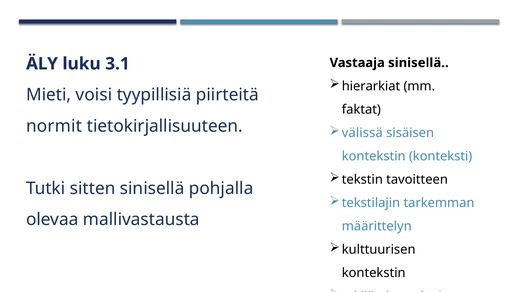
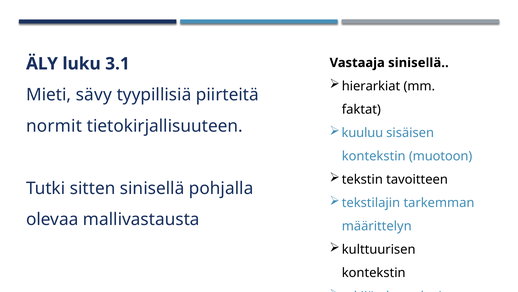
voisi: voisi -> sävy
välissä: välissä -> kuuluu
konteksti: konteksti -> muotoon
